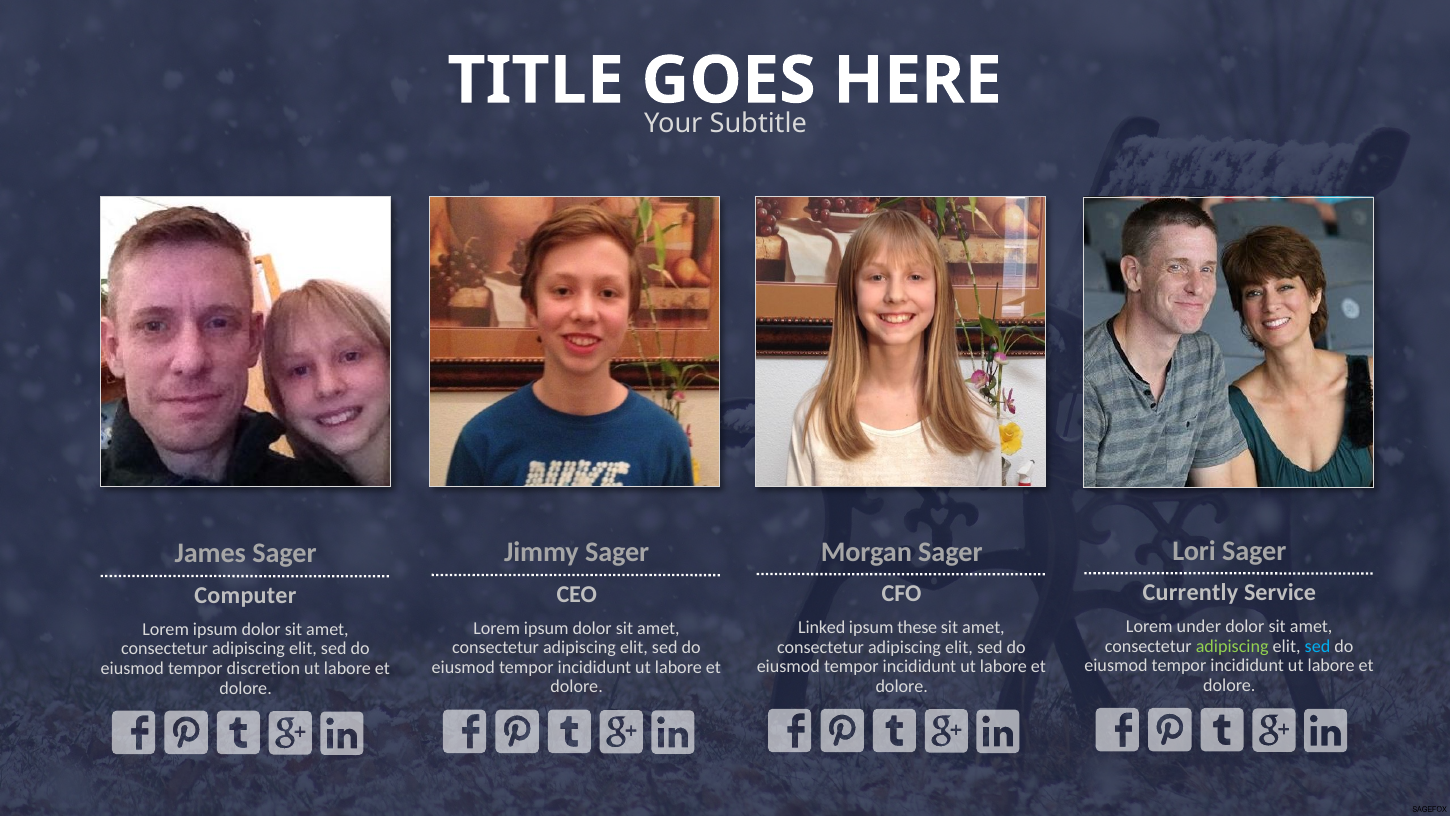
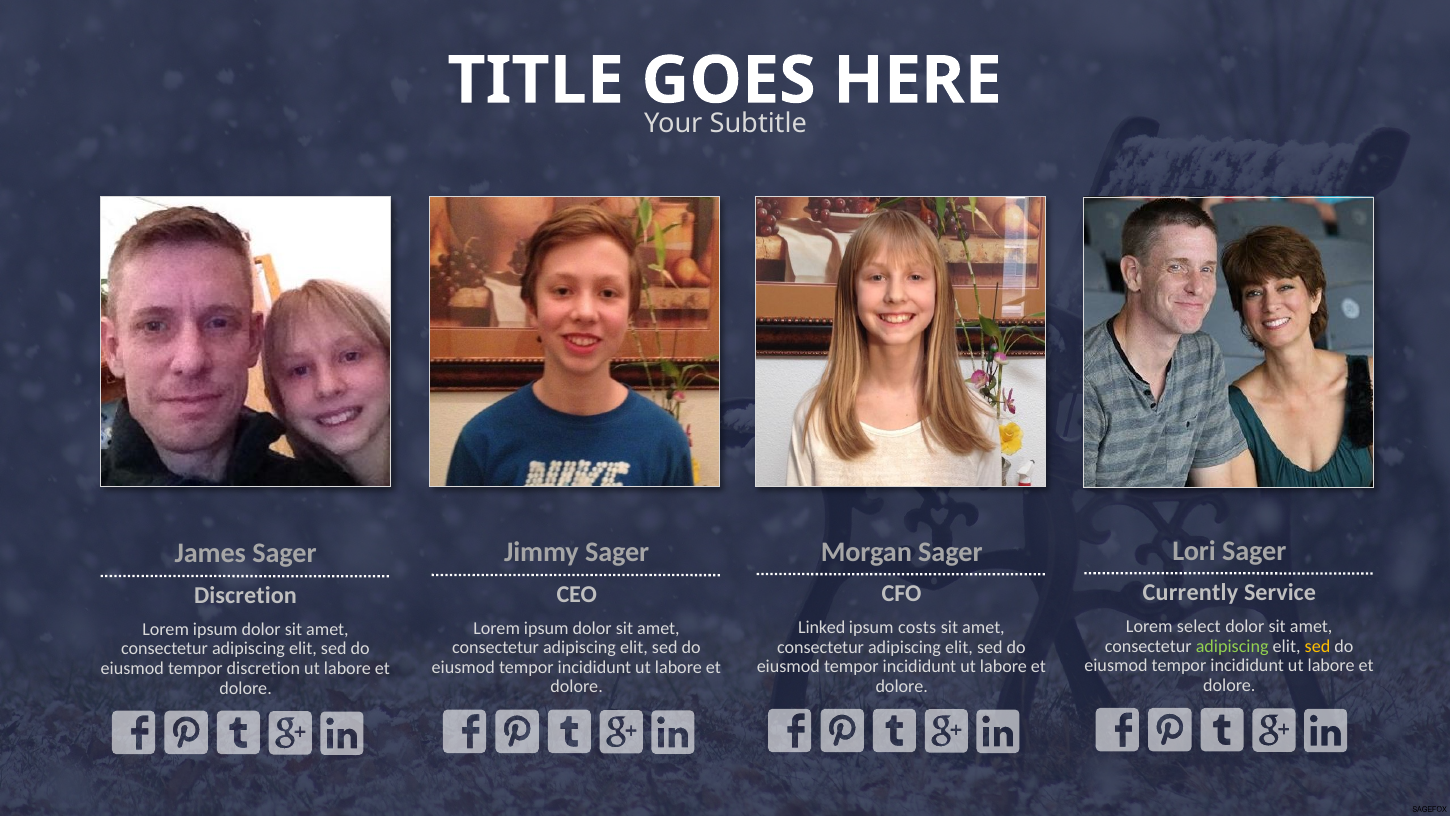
Computer at (245, 595): Computer -> Discretion
under: under -> select
these: these -> costs
sed at (1317, 646) colour: light blue -> yellow
